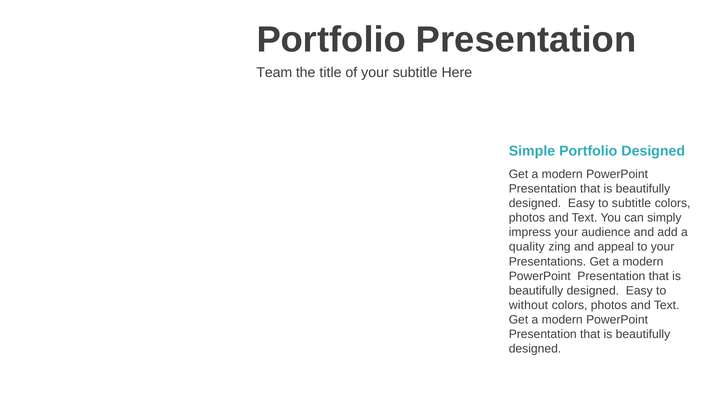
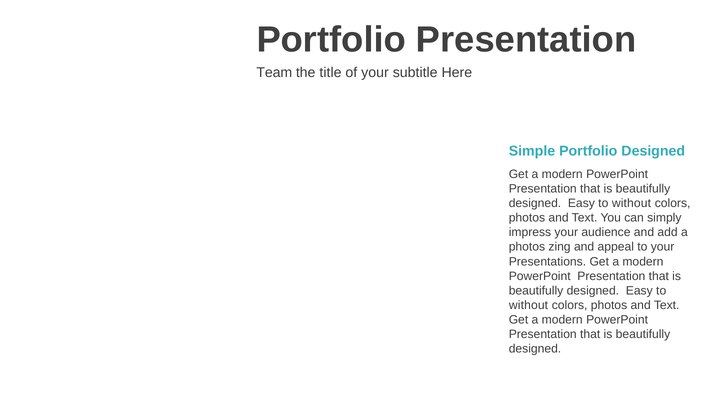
subtitle at (631, 204): subtitle -> without
quality at (527, 247): quality -> photos
